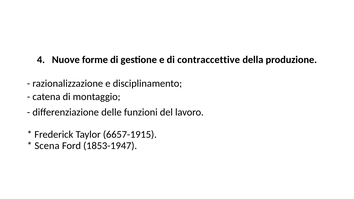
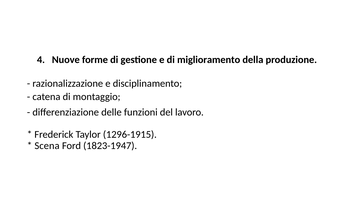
contraccettive: contraccettive -> miglioramento
6657-1915: 6657-1915 -> 1296-1915
1853-1947: 1853-1947 -> 1823-1947
